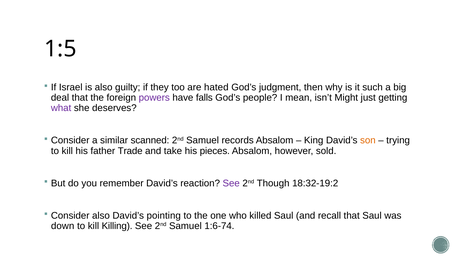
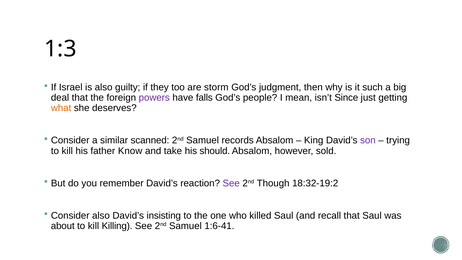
1:5: 1:5 -> 1:3
hated: hated -> storm
Might: Might -> Since
what colour: purple -> orange
son colour: orange -> purple
Trade: Trade -> Know
pieces: pieces -> should
pointing: pointing -> insisting
down: down -> about
1:6-74: 1:6-74 -> 1:6-41
